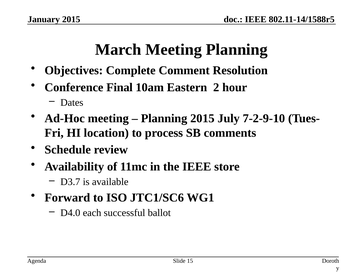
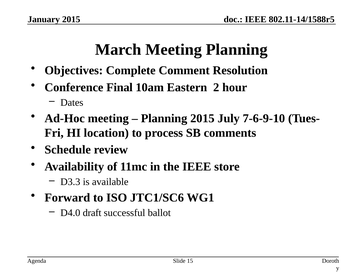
7-2-9-10: 7-2-9-10 -> 7-6-9-10
D3.7: D3.7 -> D3.3
each: each -> draft
